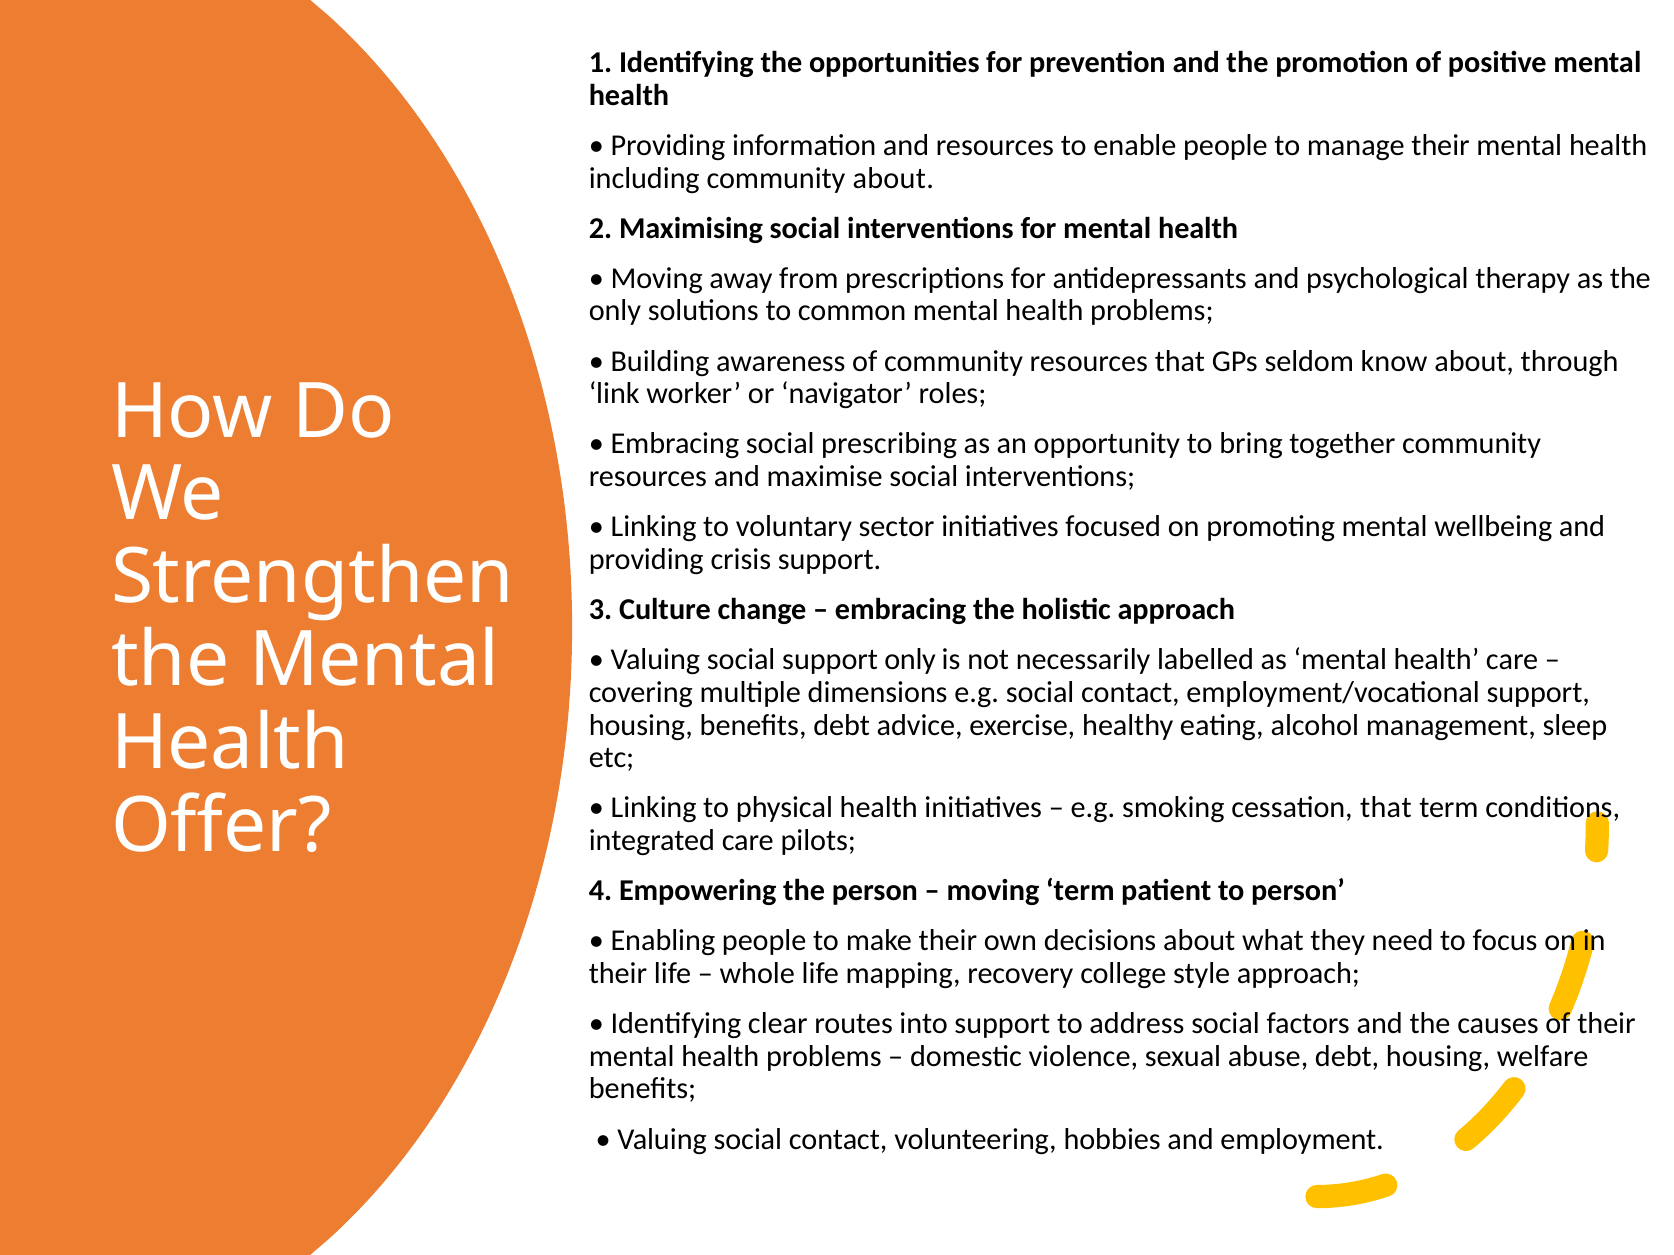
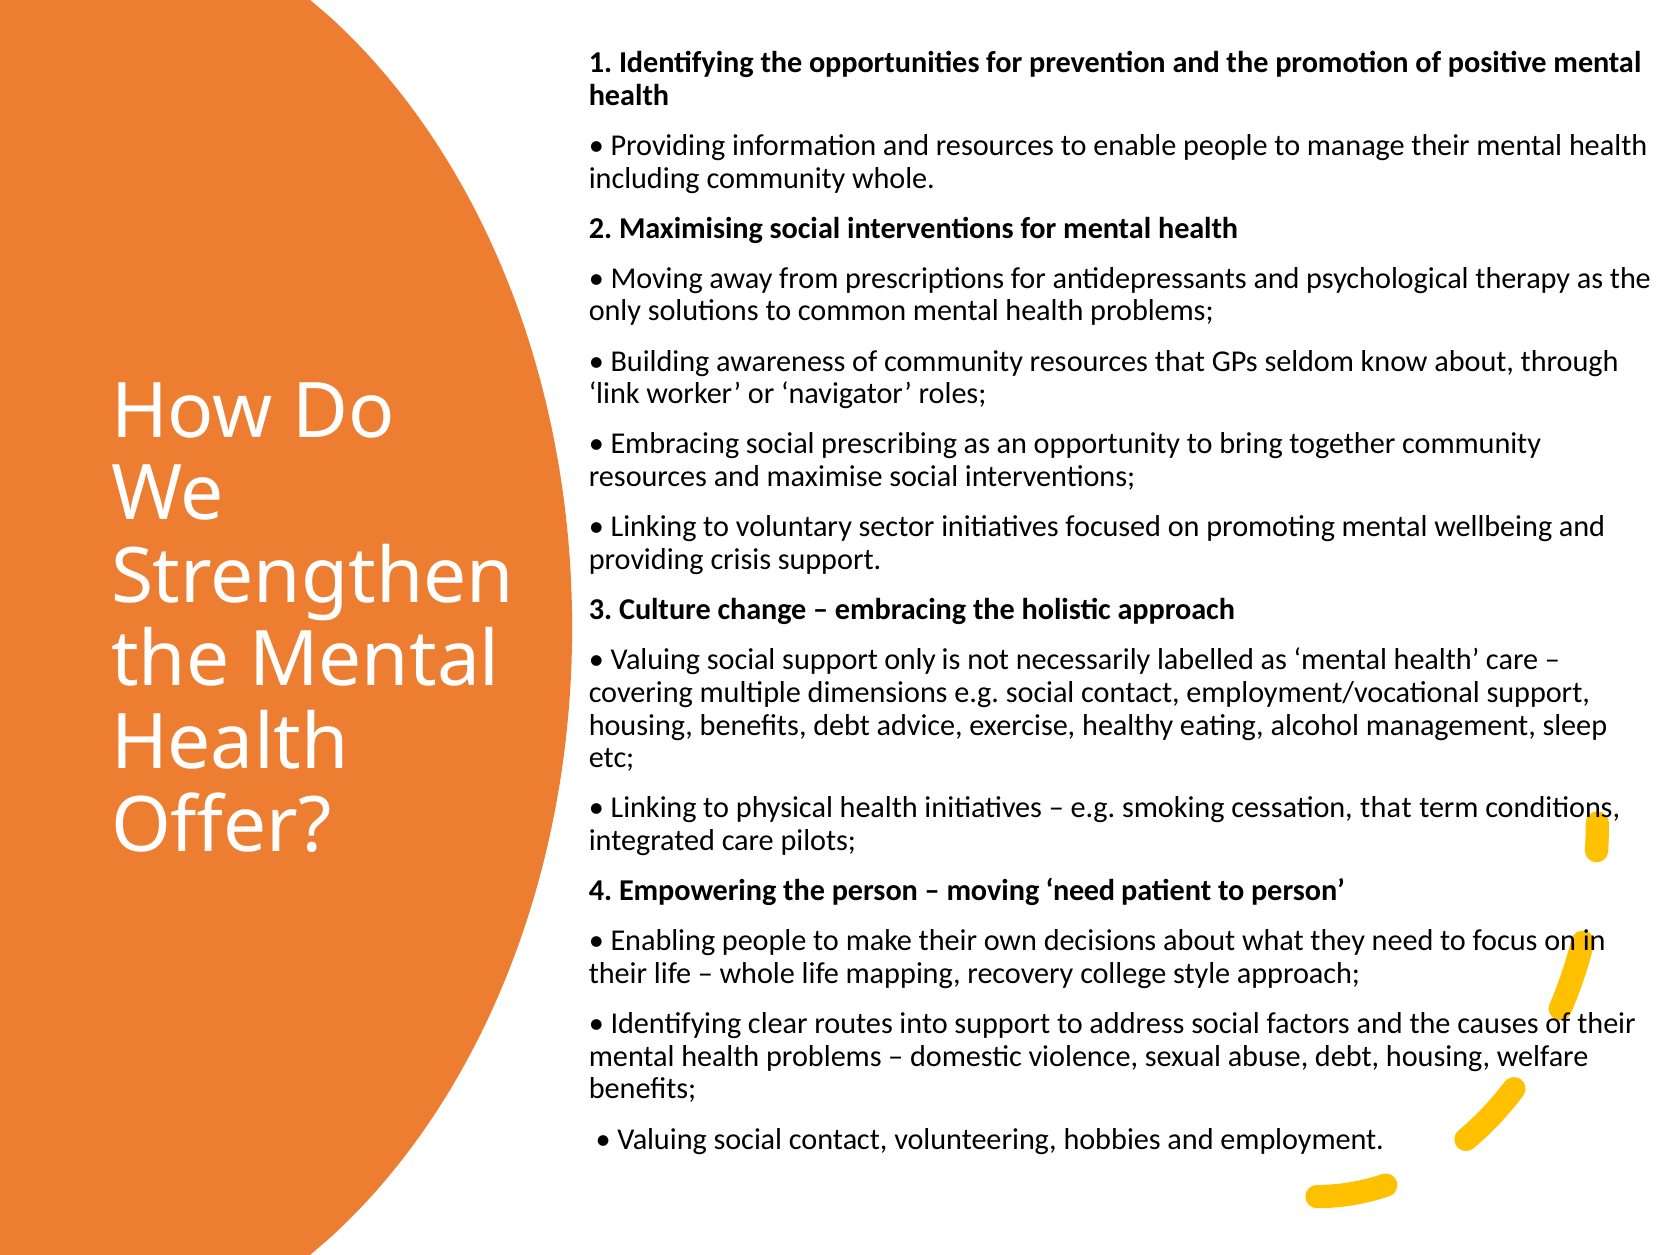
community about: about -> whole
moving term: term -> need
